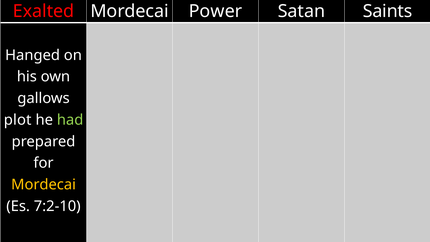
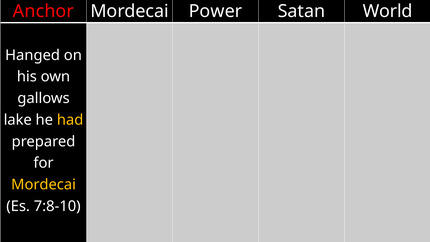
Exalted: Exalted -> Anchor
Saints: Saints -> World
plot: plot -> lake
had colour: light green -> yellow
7:2-10: 7:2-10 -> 7:8-10
